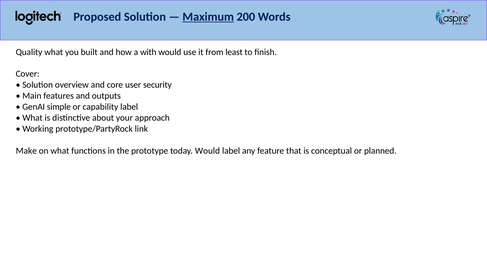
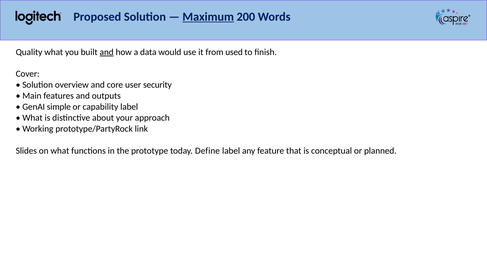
and at (107, 52) underline: none -> present
with: with -> data
least: least -> used
Make: Make -> Slides
today Would: Would -> Define
